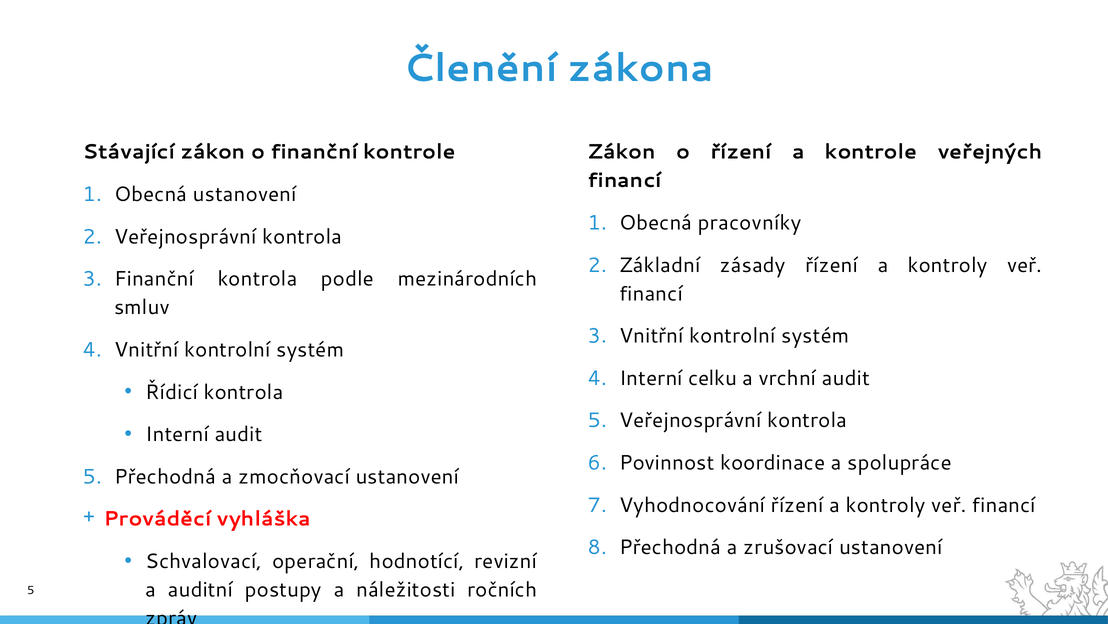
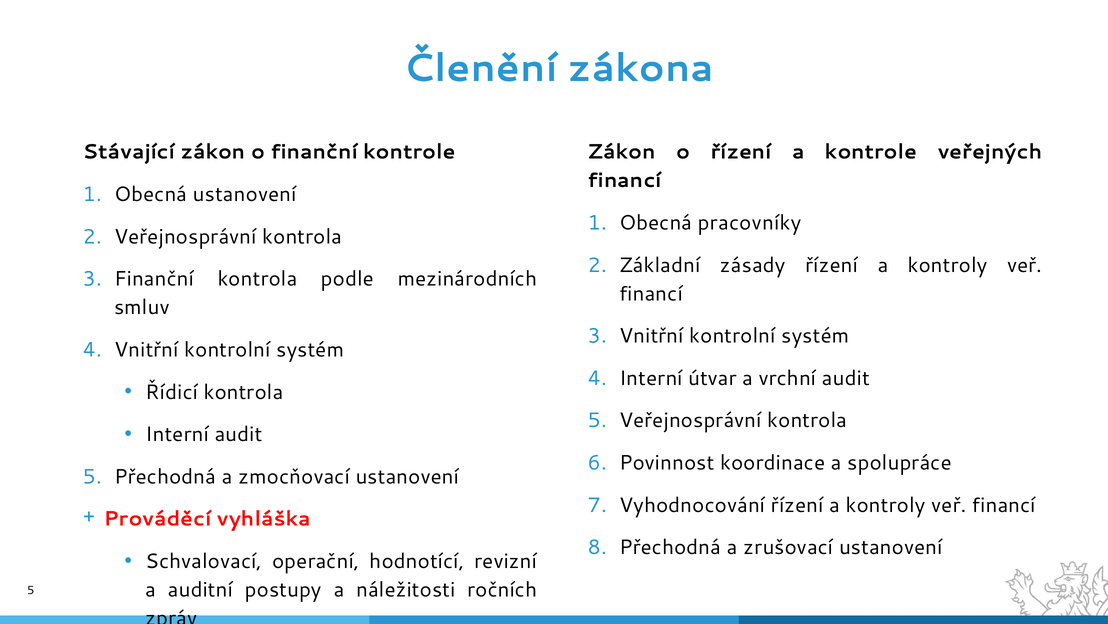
celku: celku -> útvar
